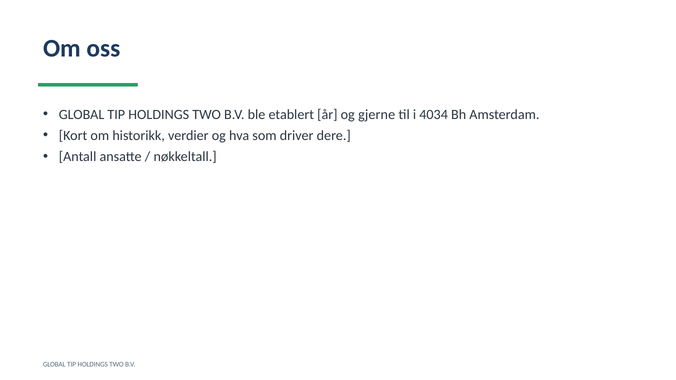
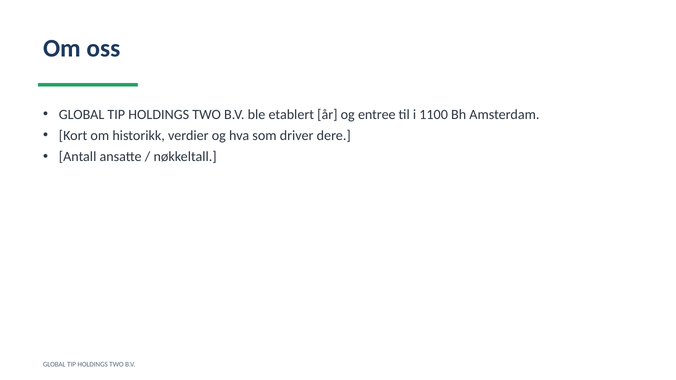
gjerne: gjerne -> entree
4034: 4034 -> 1100
